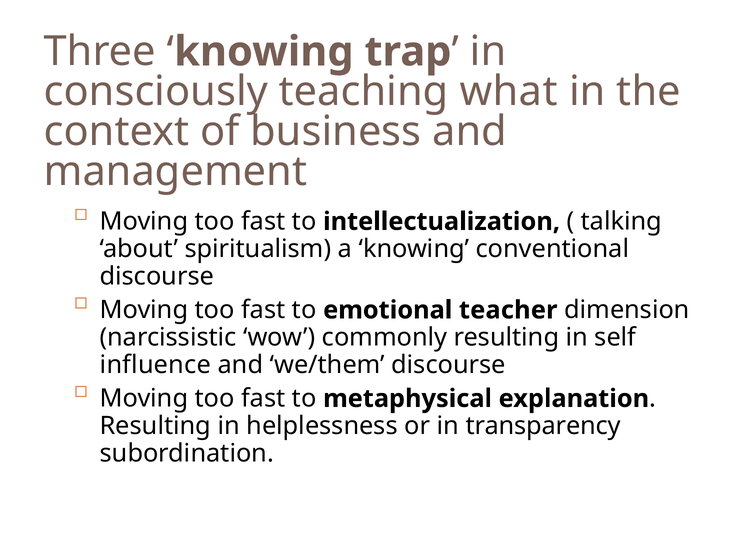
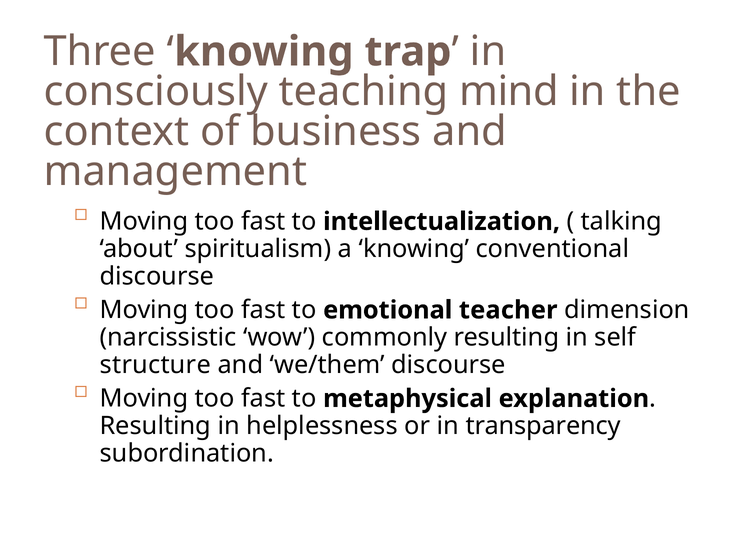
what: what -> mind
influence: influence -> structure
